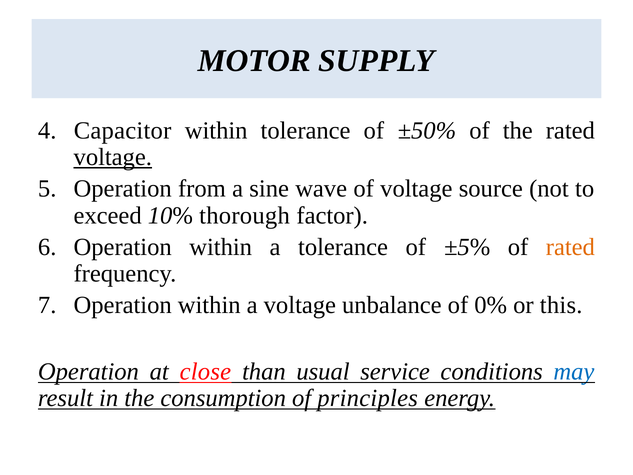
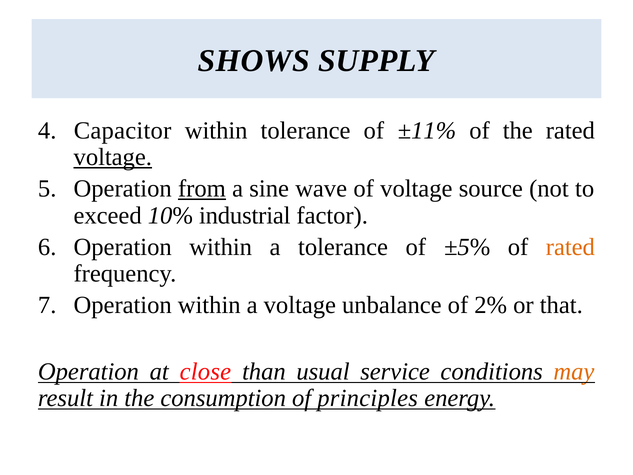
MOTOR: MOTOR -> SHOWS
±50%: ±50% -> ±11%
from underline: none -> present
thorough: thorough -> industrial
0%: 0% -> 2%
this: this -> that
may colour: blue -> orange
